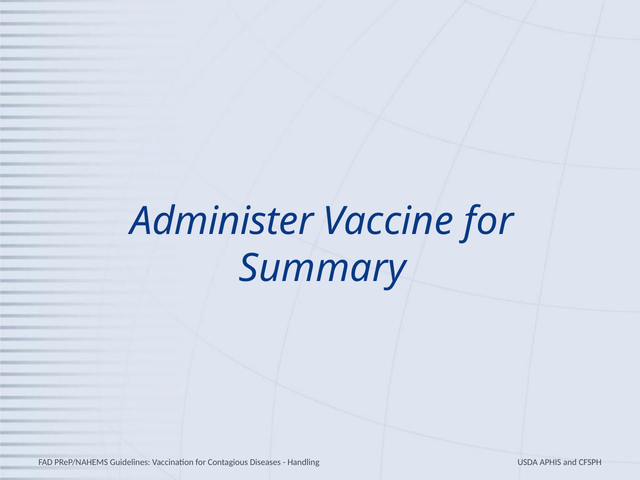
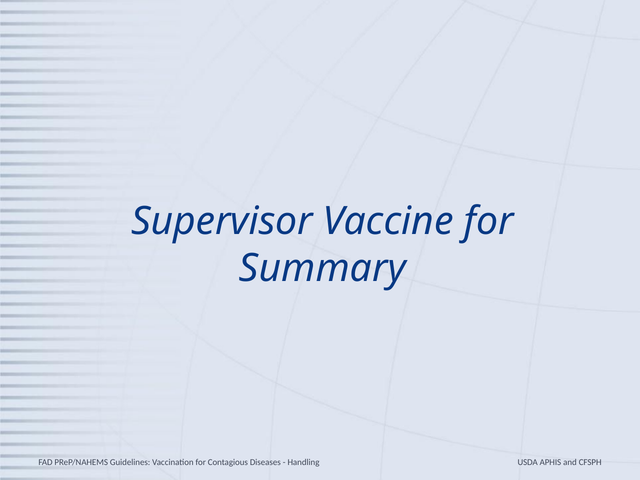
Administer: Administer -> Supervisor
